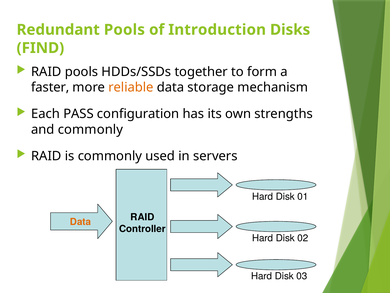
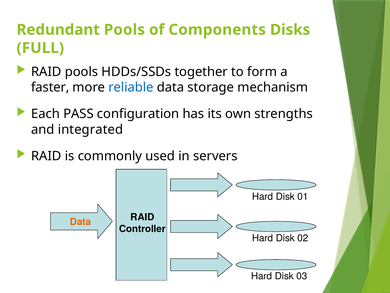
Introduction: Introduction -> Components
FIND: FIND -> FULL
reliable colour: orange -> blue
and commonly: commonly -> integrated
